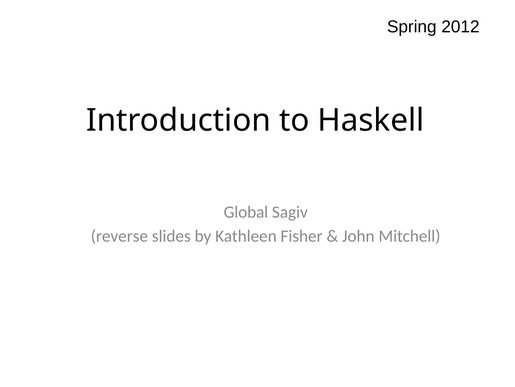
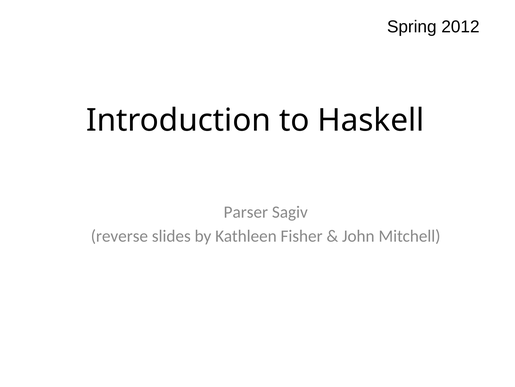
Global: Global -> Parser
